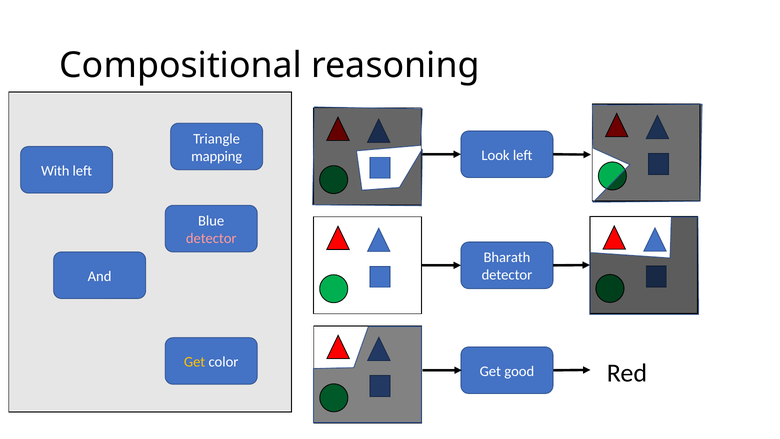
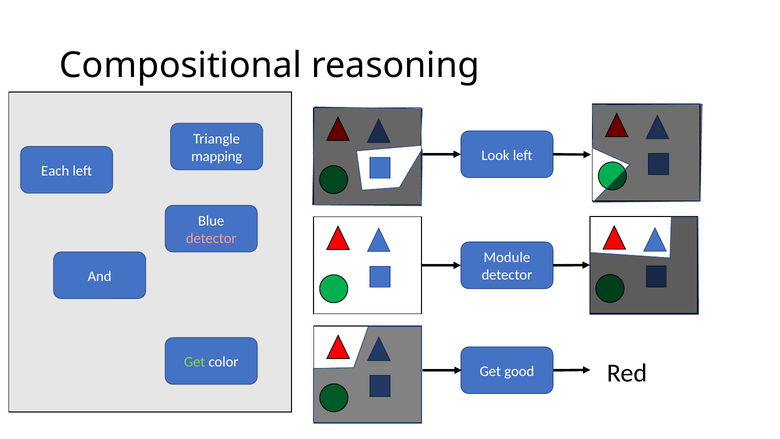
With: With -> Each
Bharath: Bharath -> Module
Get at (195, 362) colour: yellow -> light green
